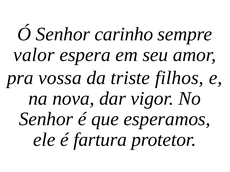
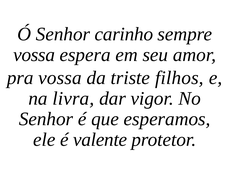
valor at (34, 55): valor -> vossa
nova: nova -> livra
fartura: fartura -> valente
